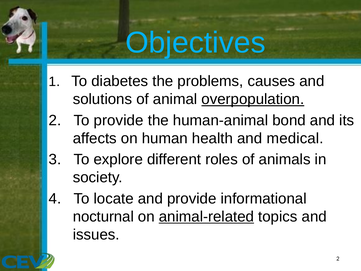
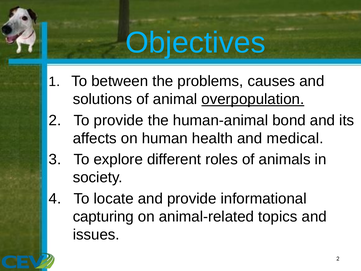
diabetes: diabetes -> between
nocturnal: nocturnal -> capturing
animal-related underline: present -> none
